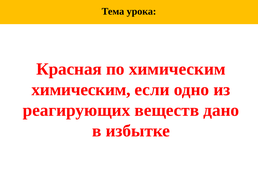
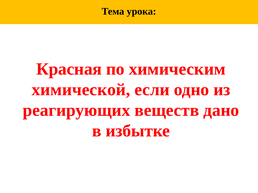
химическим at (81, 90): химическим -> химической
